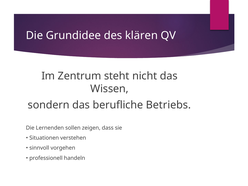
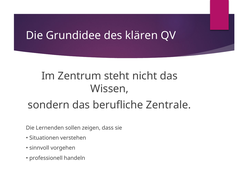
Betriebs: Betriebs -> Zentrale
